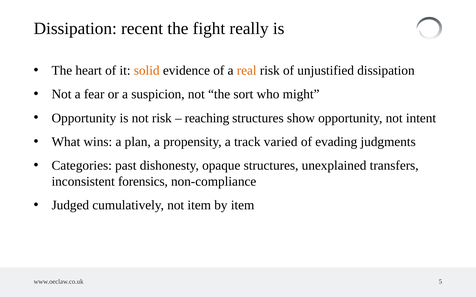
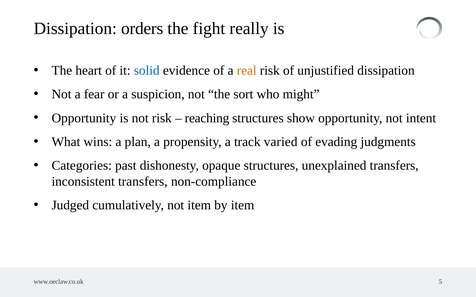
recent: recent -> orders
solid colour: orange -> blue
inconsistent forensics: forensics -> transfers
